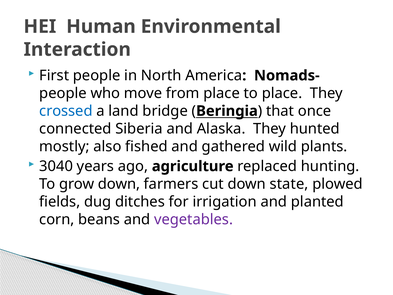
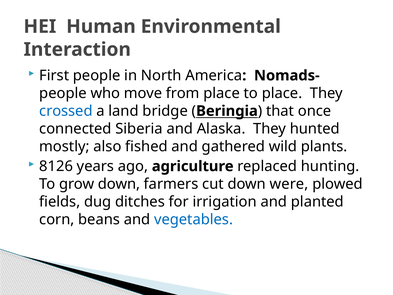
3040: 3040 -> 8126
state: state -> were
vegetables colour: purple -> blue
